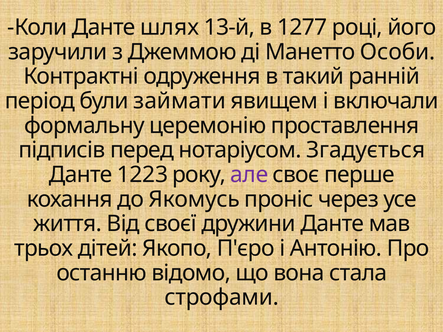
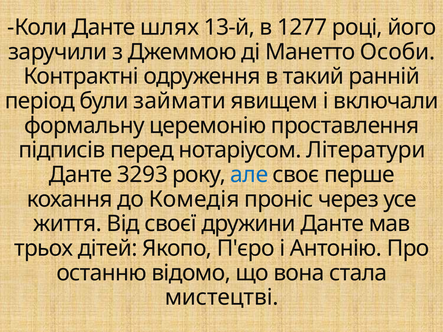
Згадується: Згадується -> Літератури
1223: 1223 -> 3293
але colour: purple -> blue
Якомусь: Якомусь -> Комедія
строфами: строфами -> мистецтві
